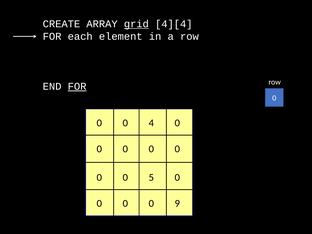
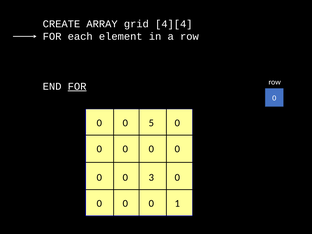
grid underline: present -> none
4: 4 -> 5
5: 5 -> 3
9: 9 -> 1
